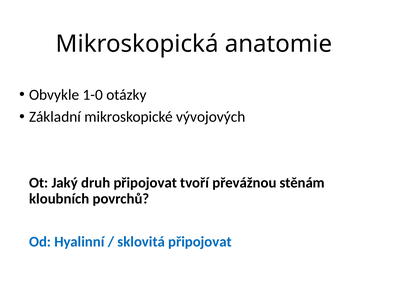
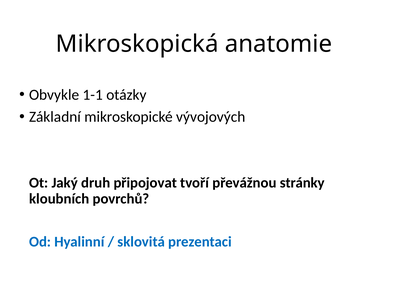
1-0: 1-0 -> 1-1
stěnám: stěnám -> stránky
sklovitá připojovat: připojovat -> prezentaci
